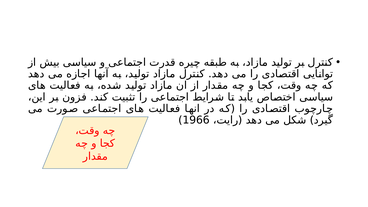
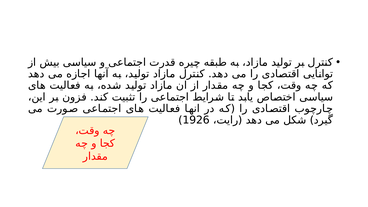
1966: 1966 -> 1926
